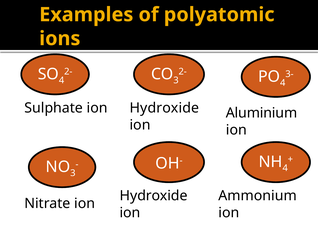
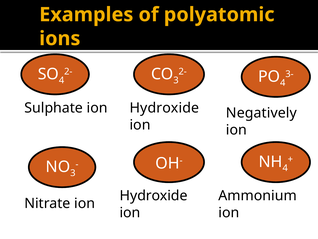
Aluminium: Aluminium -> Negatively
